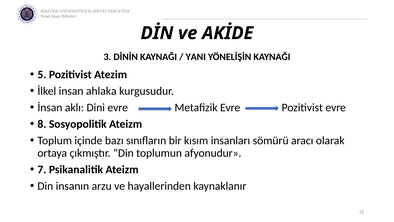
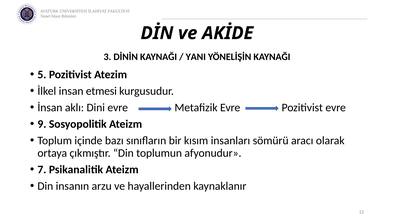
ahlaka: ahlaka -> etmesi
8: 8 -> 9
